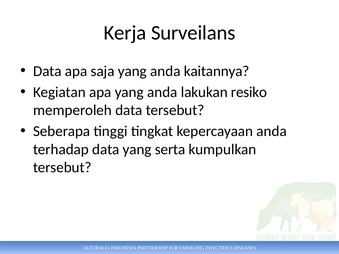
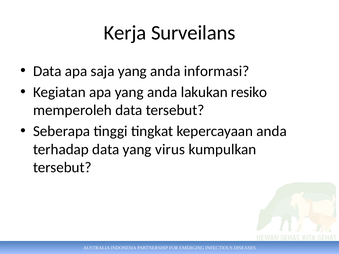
kaitannya: kaitannya -> informasi
serta: serta -> virus
